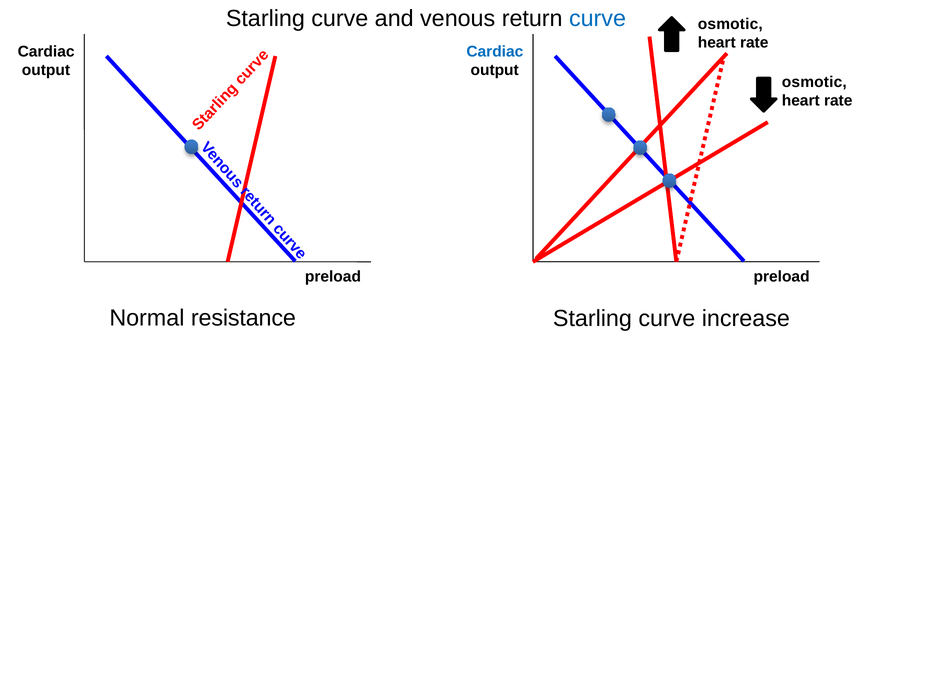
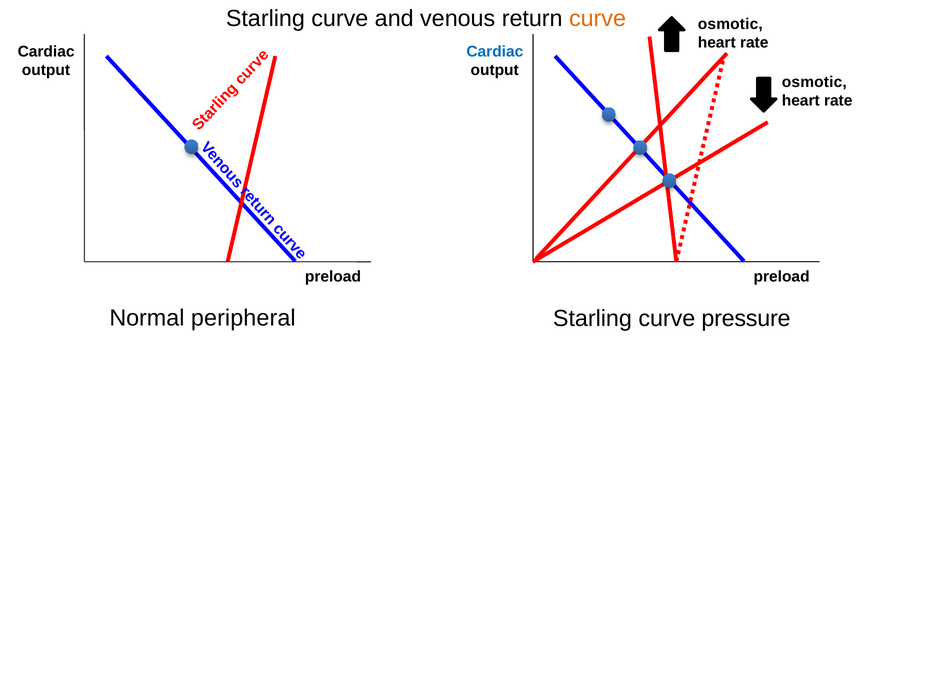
curve at (597, 19) colour: blue -> orange
resistance: resistance -> peripheral
increase: increase -> pressure
